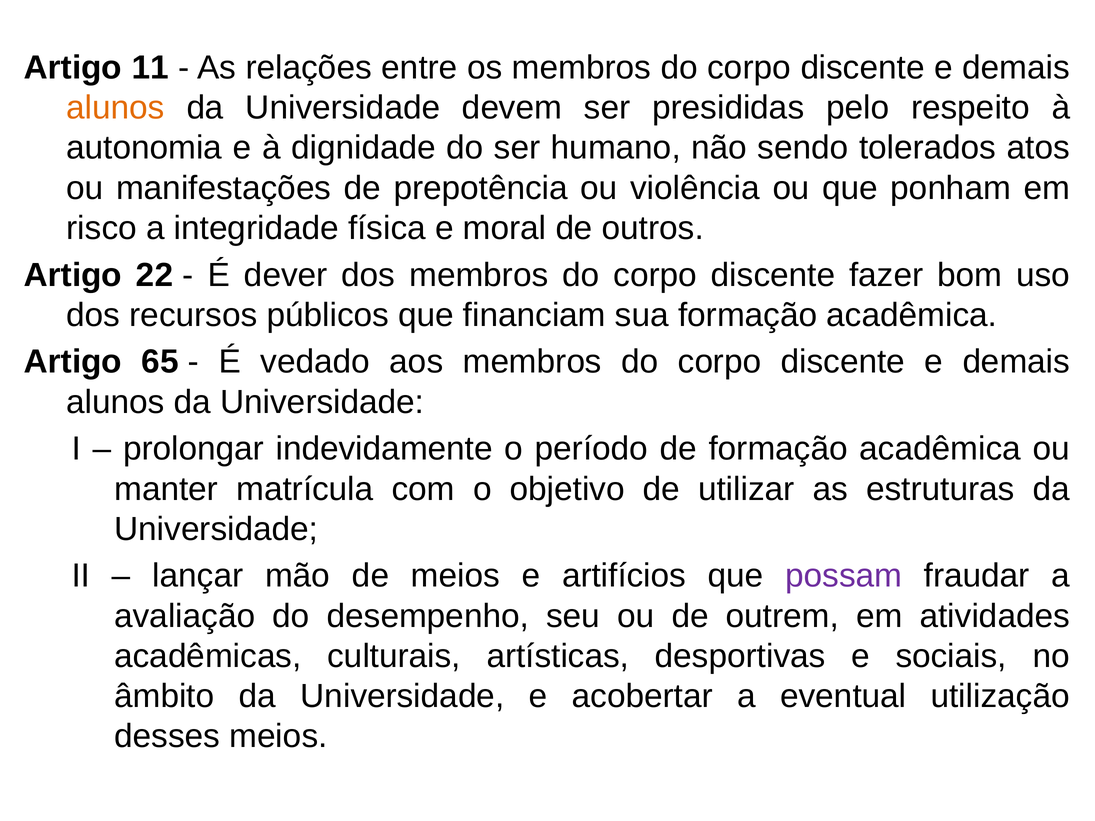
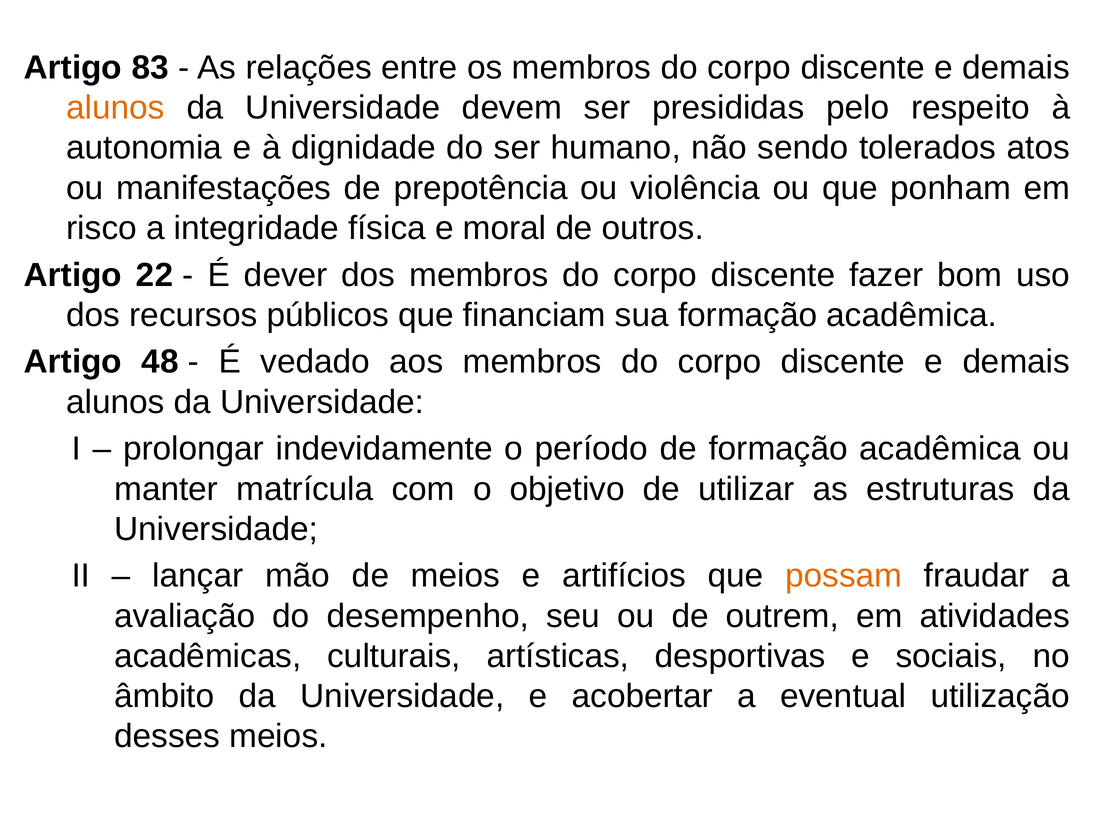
11: 11 -> 83
65: 65 -> 48
possam colour: purple -> orange
